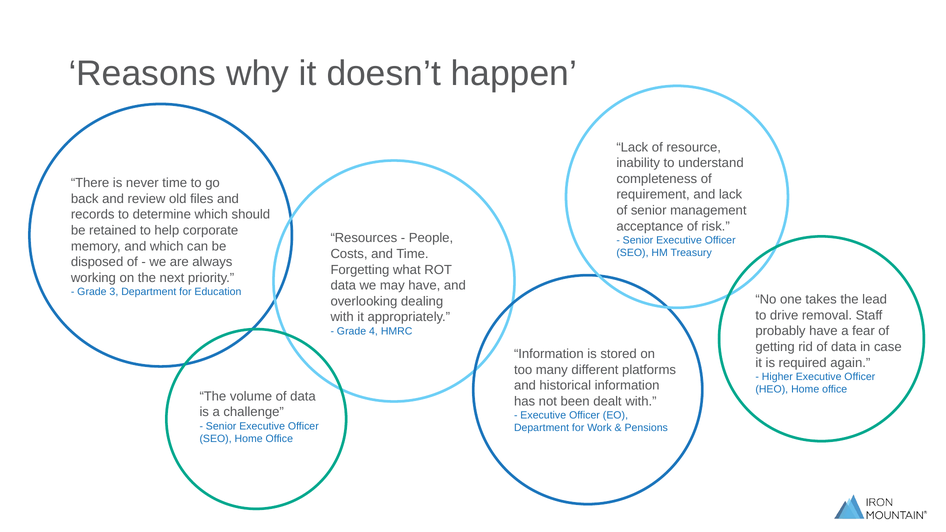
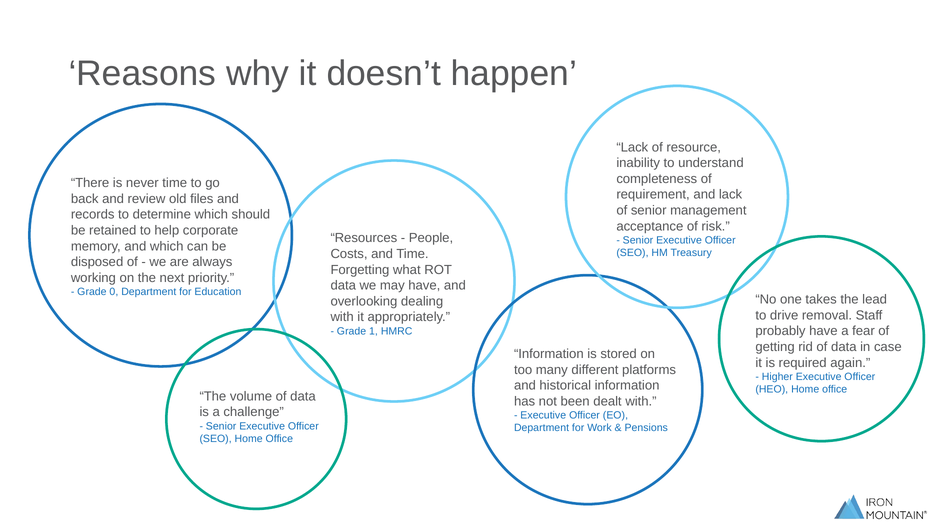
3: 3 -> 0
4: 4 -> 1
